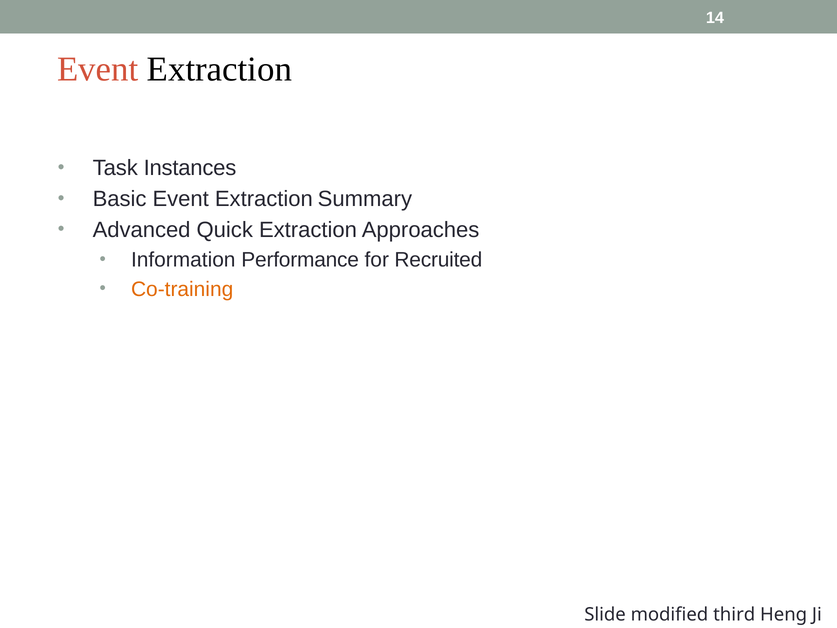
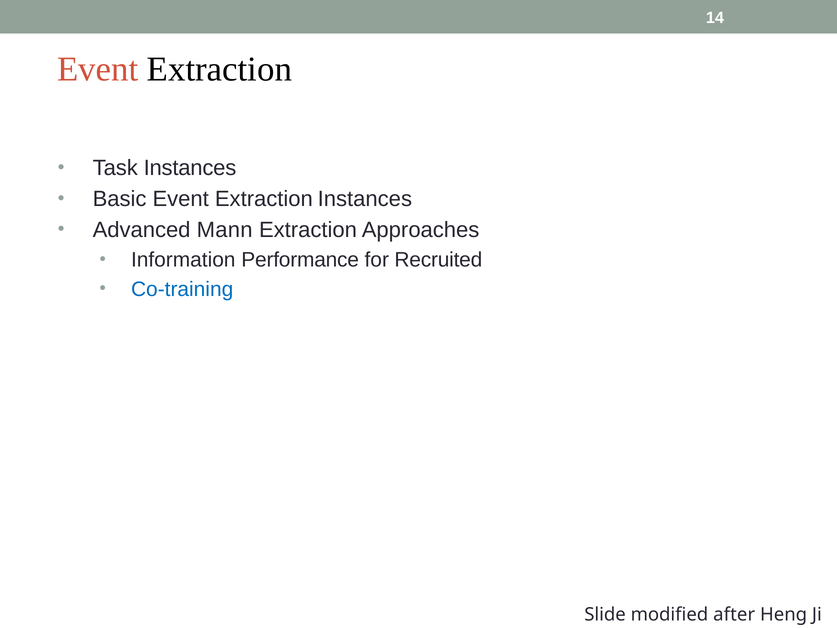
Extraction Summary: Summary -> Instances
Quick: Quick -> Mann
Co-training colour: orange -> blue
third: third -> after
